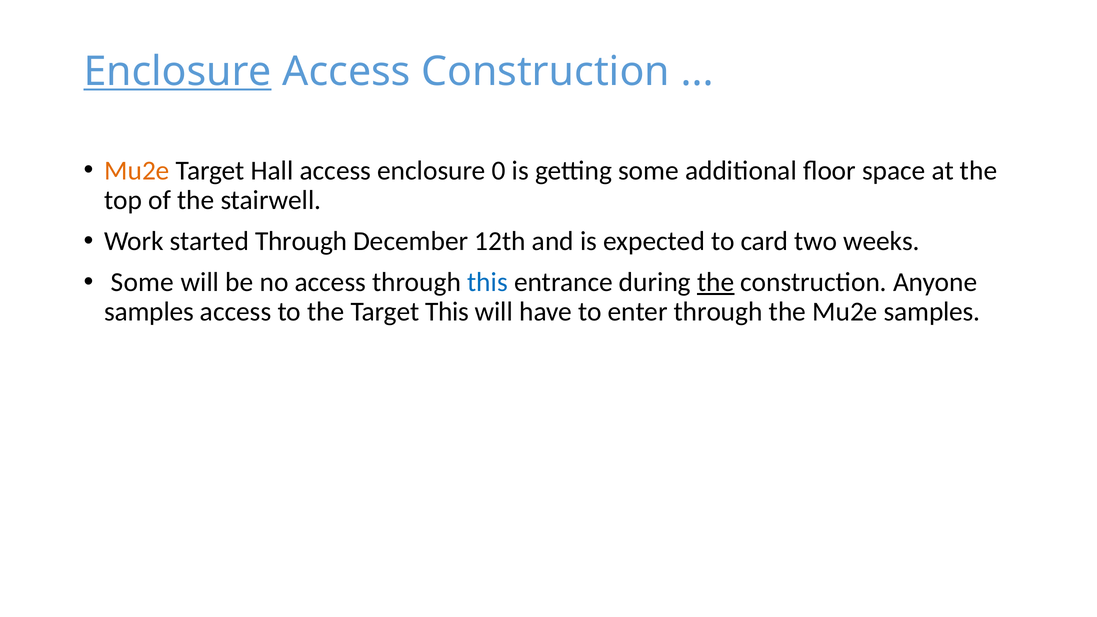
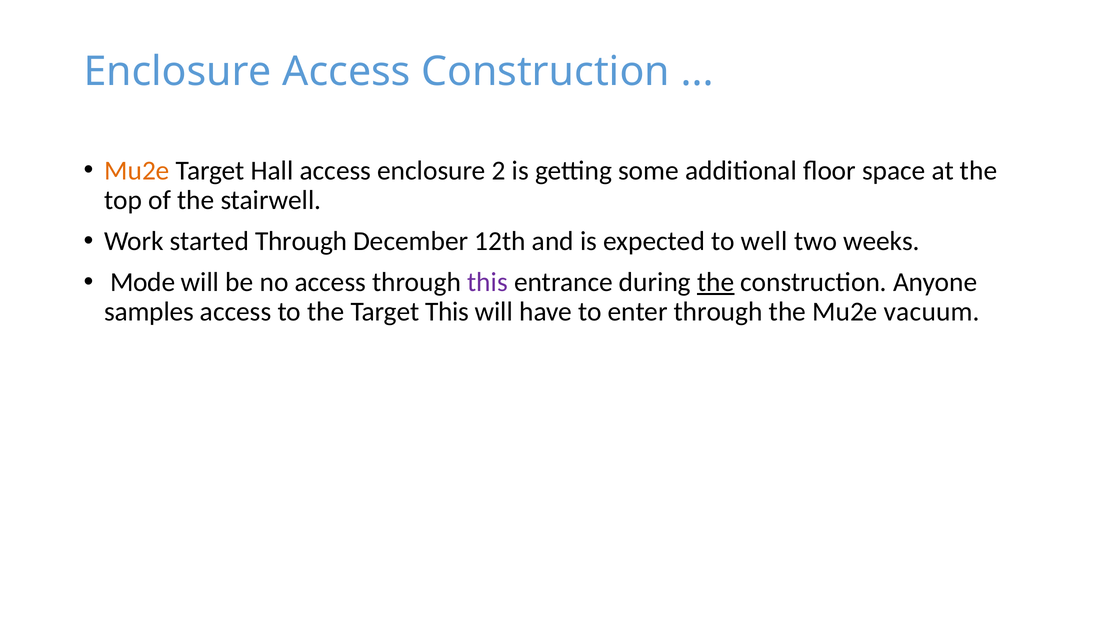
Enclosure at (178, 72) underline: present -> none
0: 0 -> 2
card: card -> well
Some at (142, 282): Some -> Mode
this at (488, 282) colour: blue -> purple
Mu2e samples: samples -> vacuum
